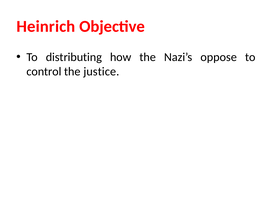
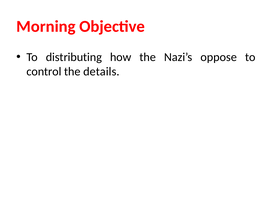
Heinrich: Heinrich -> Morning
justice: justice -> details
